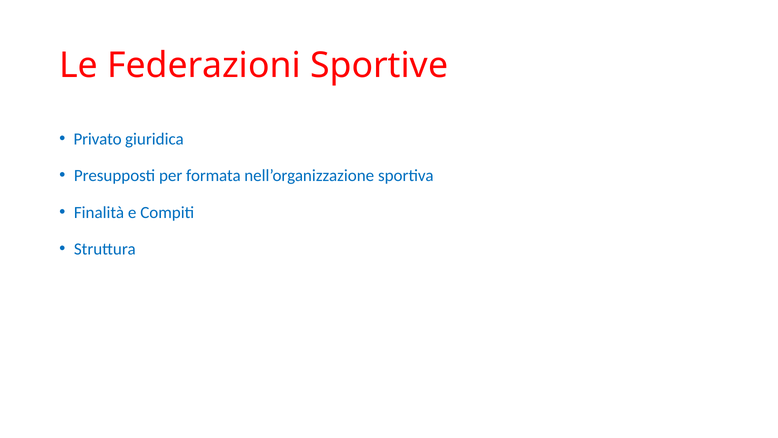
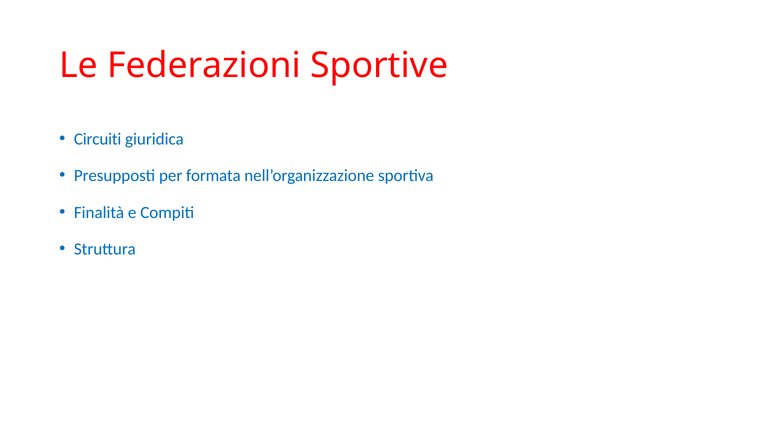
Privato: Privato -> Circuiti
